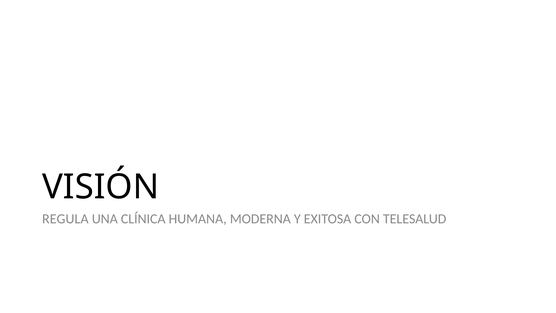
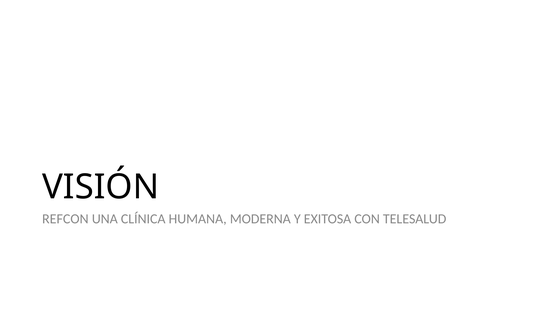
REGULA: REGULA -> REFCON
